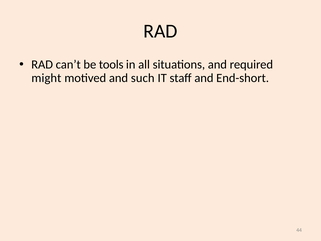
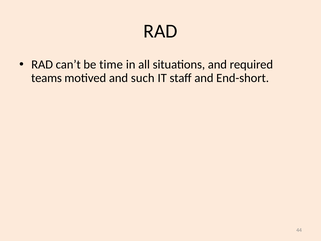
tools: tools -> time
might: might -> teams
